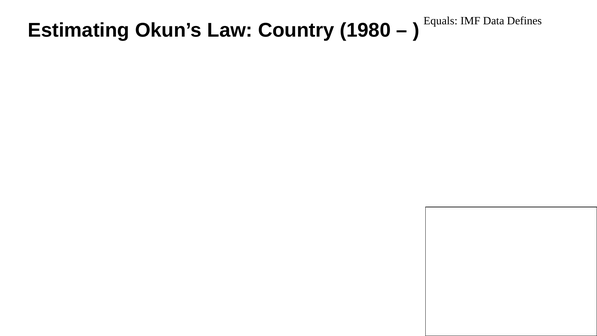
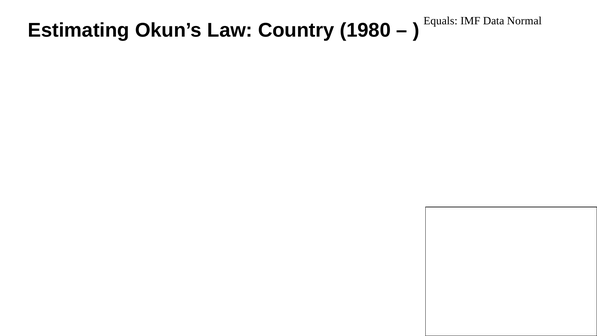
Defines: Defines -> Normal
